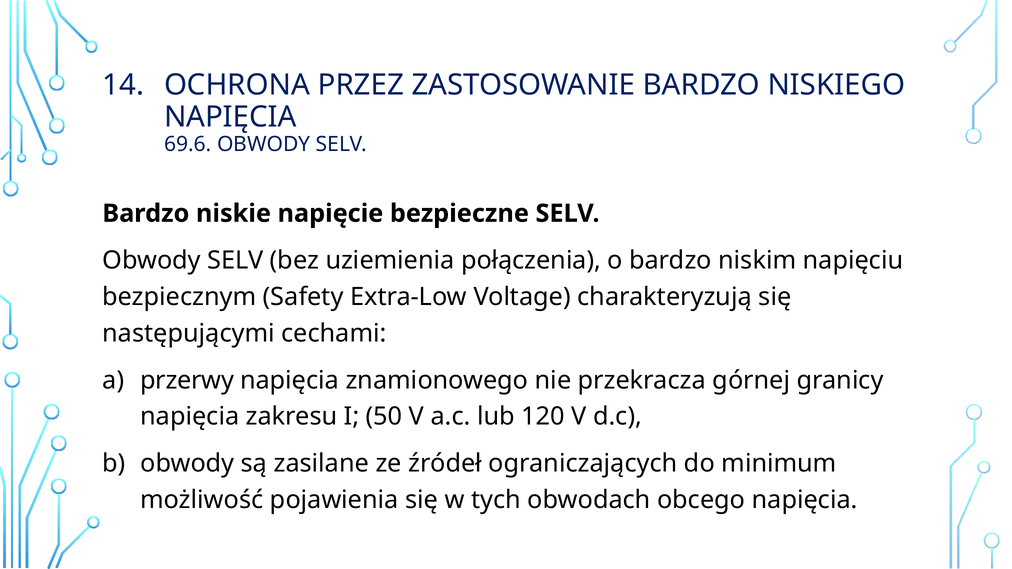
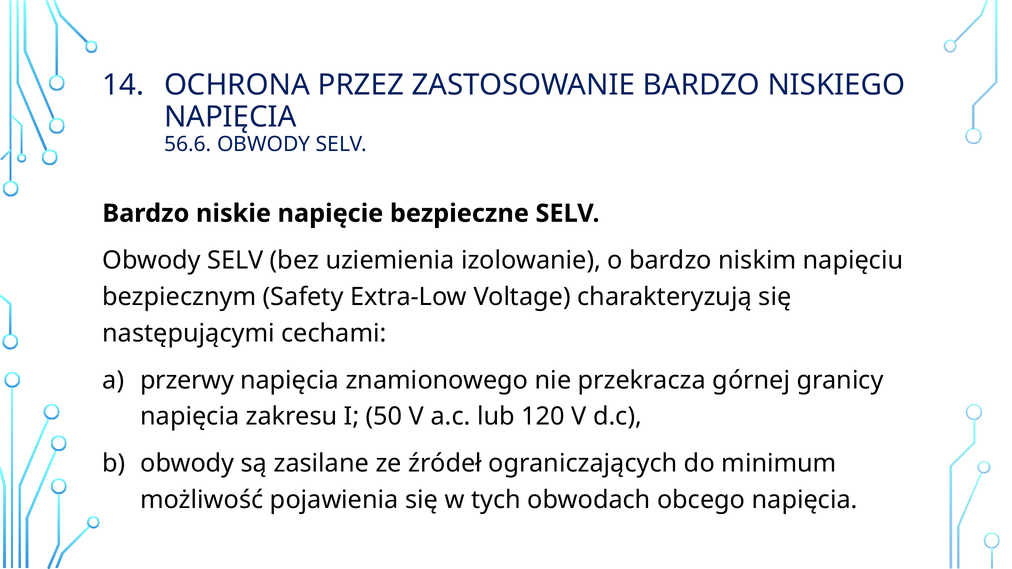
69.6: 69.6 -> 56.6
połączenia: połączenia -> izolowanie
